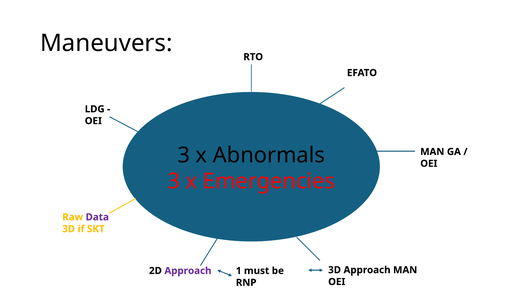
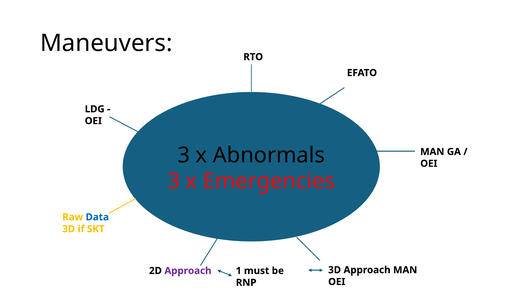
Data colour: purple -> blue
